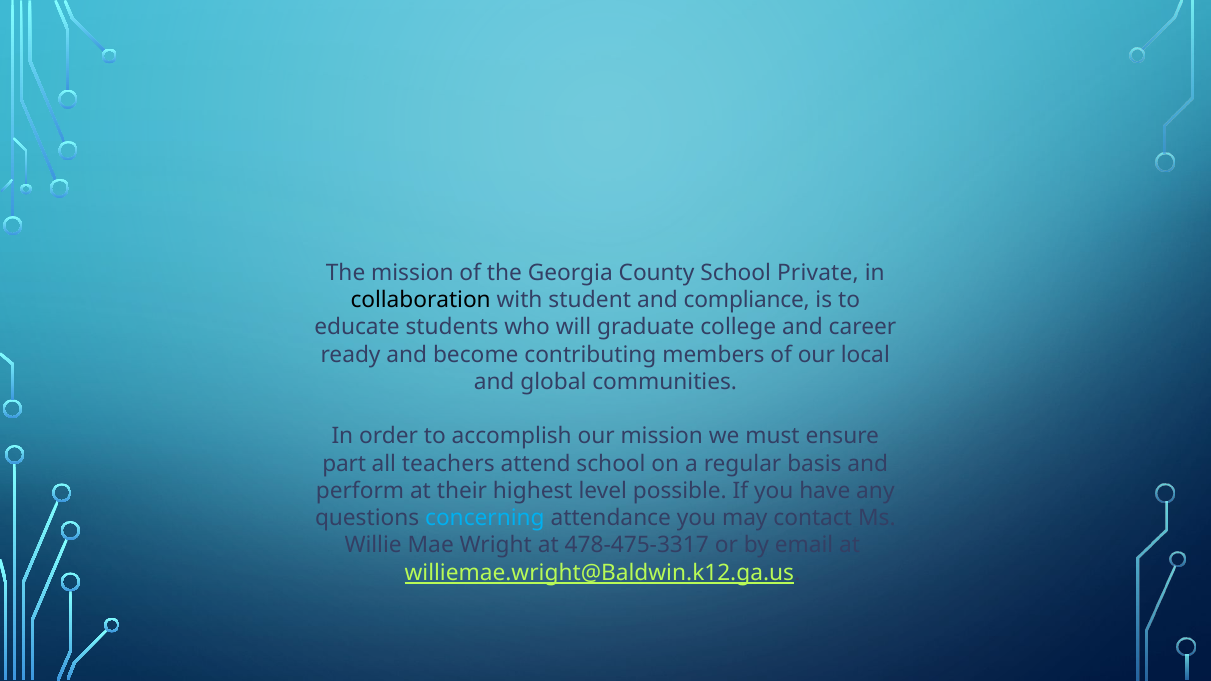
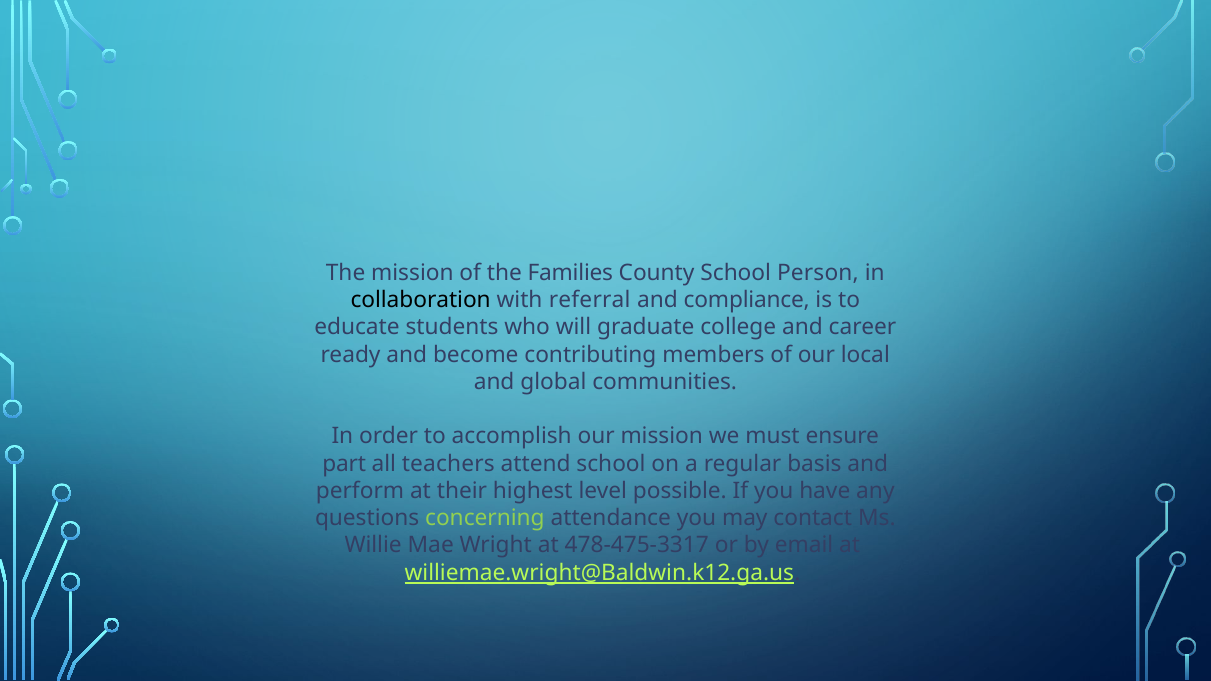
Georgia: Georgia -> Families
Private: Private -> Person
student: student -> referral
concerning colour: light blue -> light green
